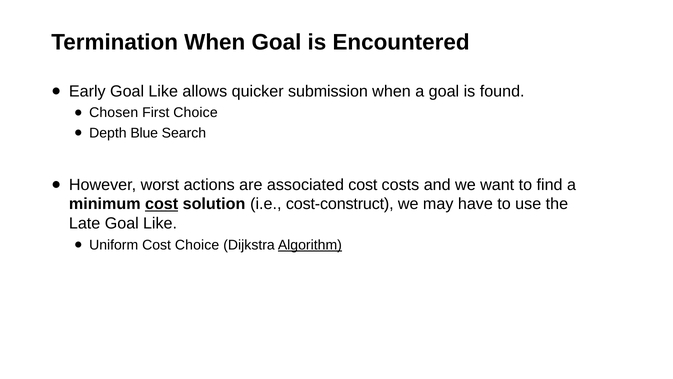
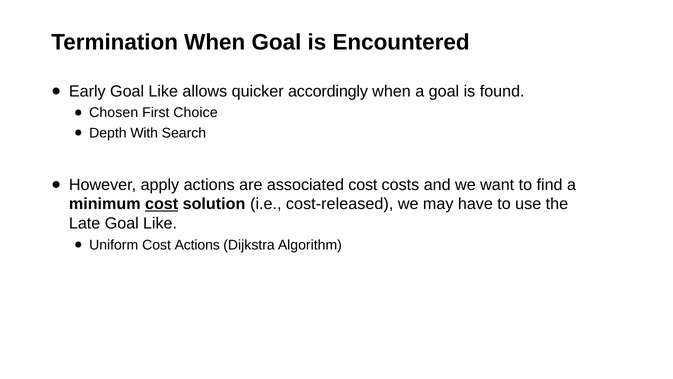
submission: submission -> accordingly
Blue: Blue -> With
worst: worst -> apply
cost-construct: cost-construct -> cost-released
Cost Choice: Choice -> Actions
Algorithm underline: present -> none
